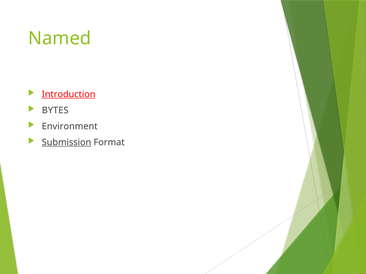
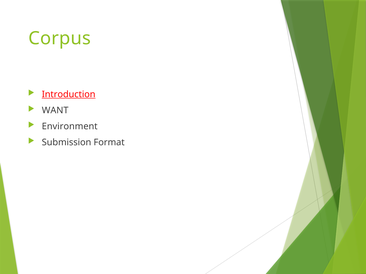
Named: Named -> Corpus
BYTES: BYTES -> WANT
Submission underline: present -> none
